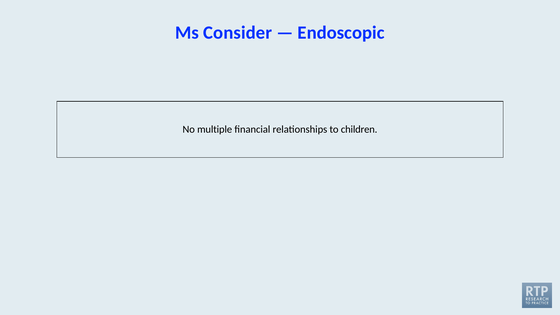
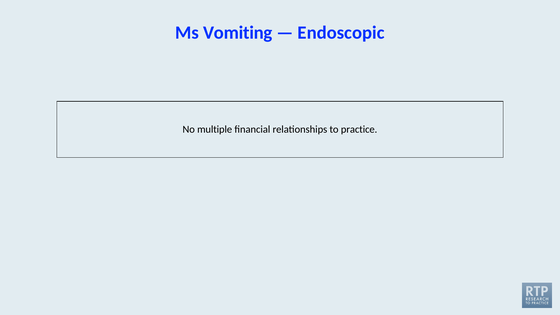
Consider: Consider -> Vomiting
children: children -> practice
